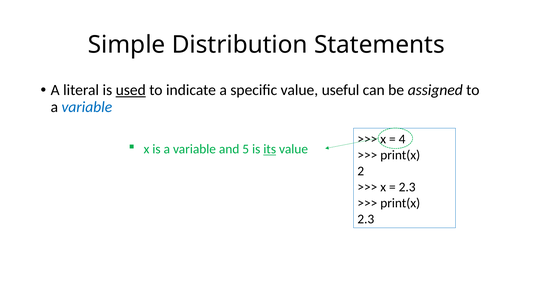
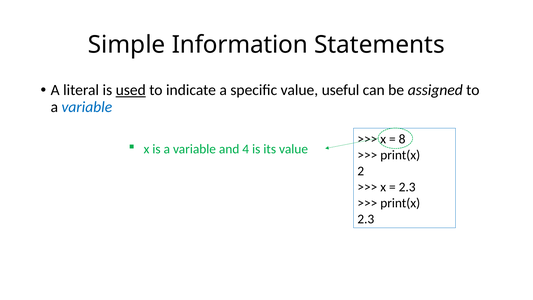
Distribution: Distribution -> Information
4: 4 -> 8
5: 5 -> 4
its underline: present -> none
